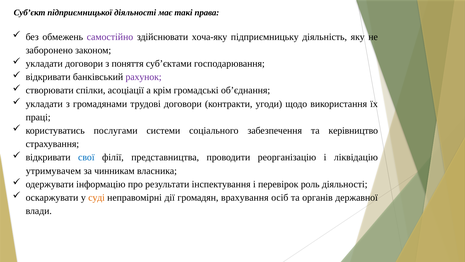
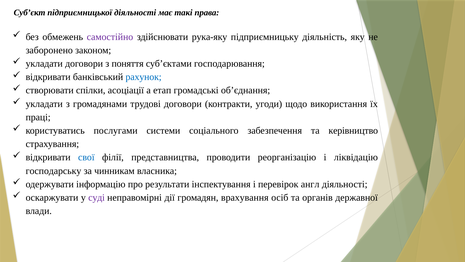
хоча-яку: хоча-яку -> рука-яку
рахунок colour: purple -> blue
крім: крім -> етап
утримувачем: утримувачем -> господарську
роль: роль -> англ
суді colour: orange -> purple
